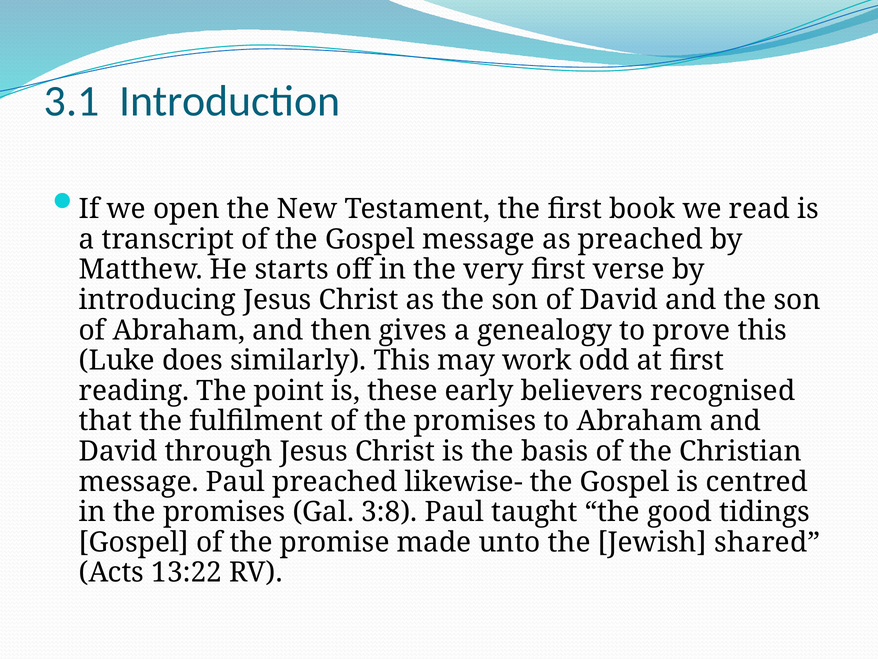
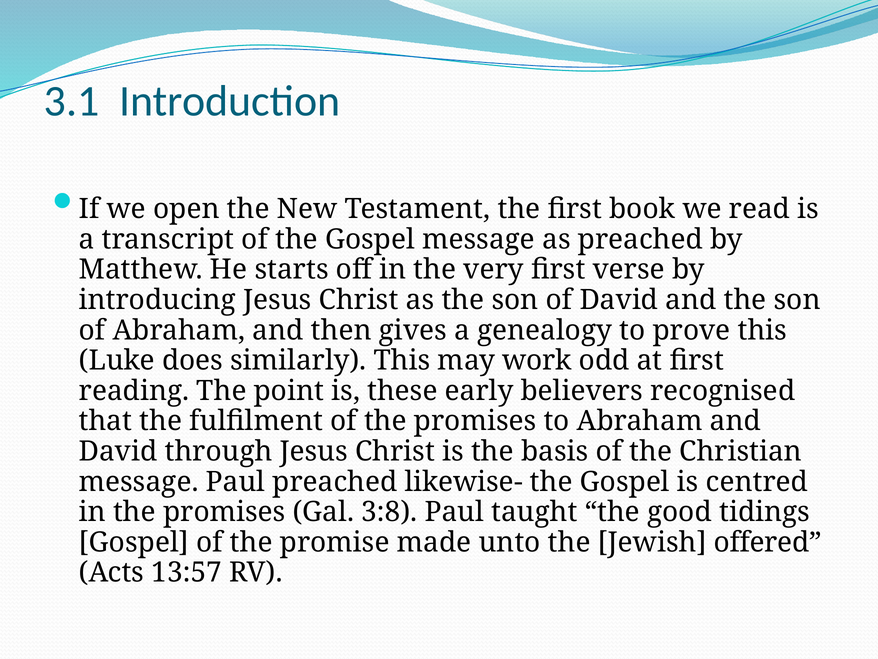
shared: shared -> offered
13:22: 13:22 -> 13:57
